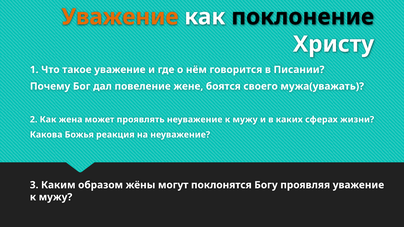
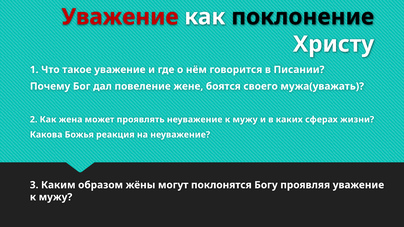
Уважение at (120, 17) colour: orange -> red
